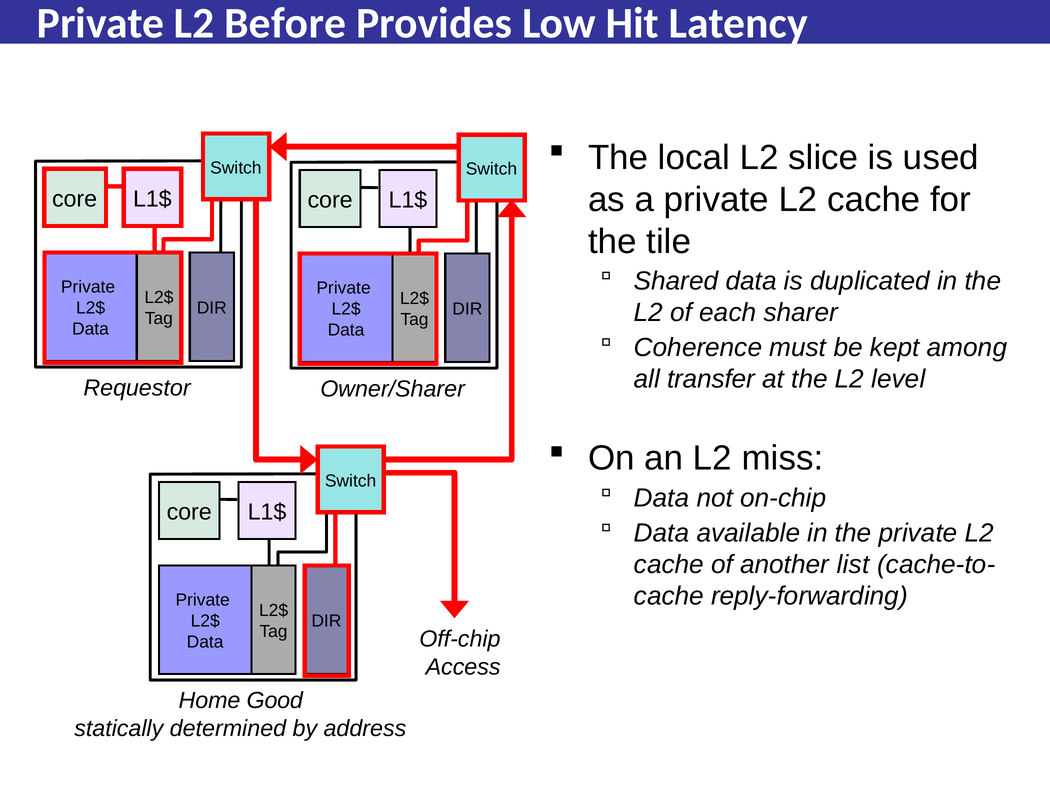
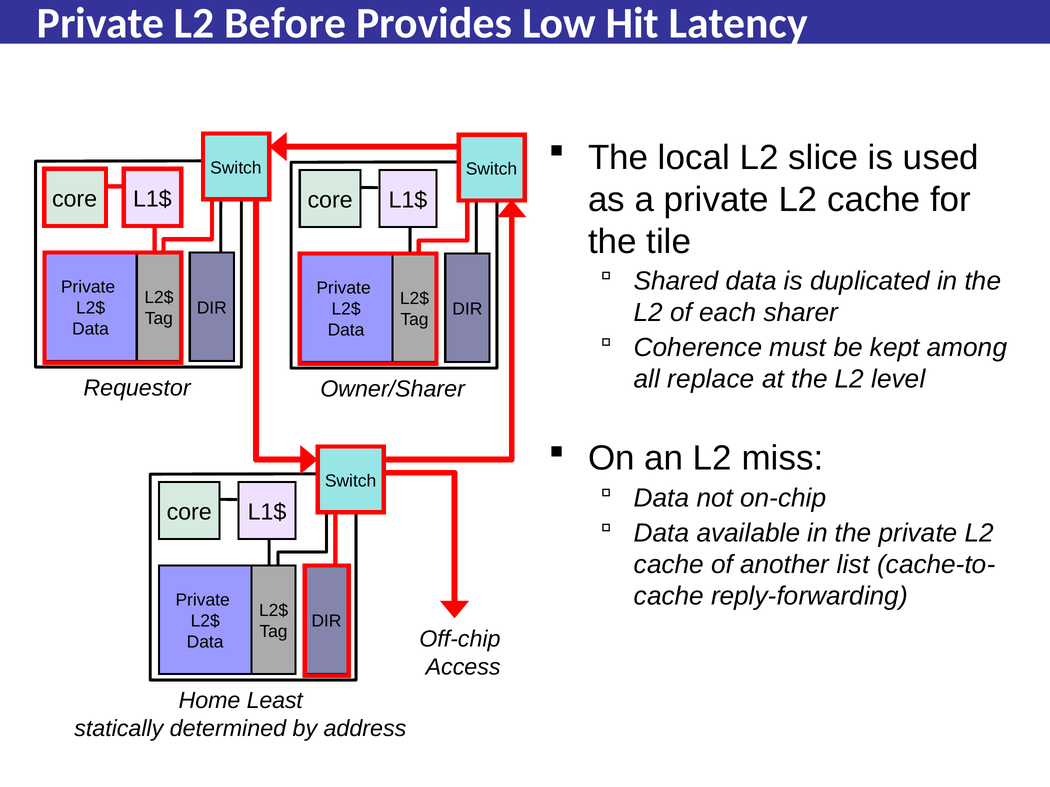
transfer: transfer -> replace
Good: Good -> Least
